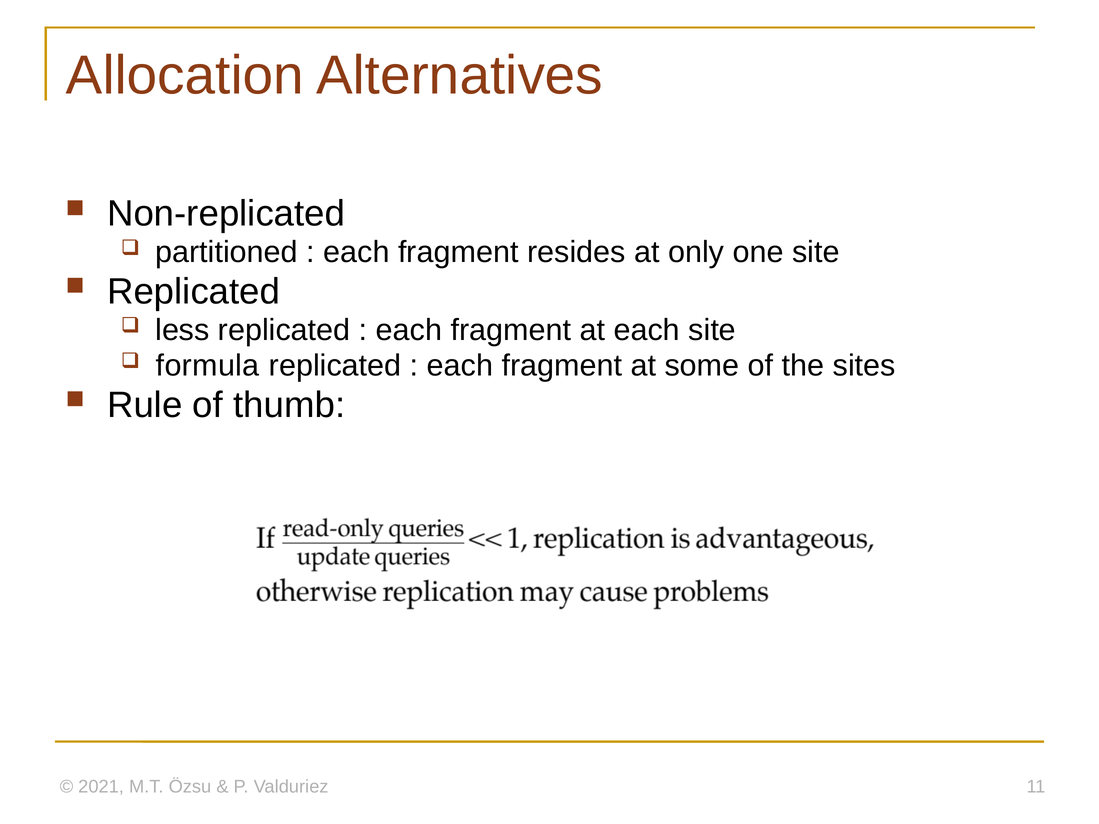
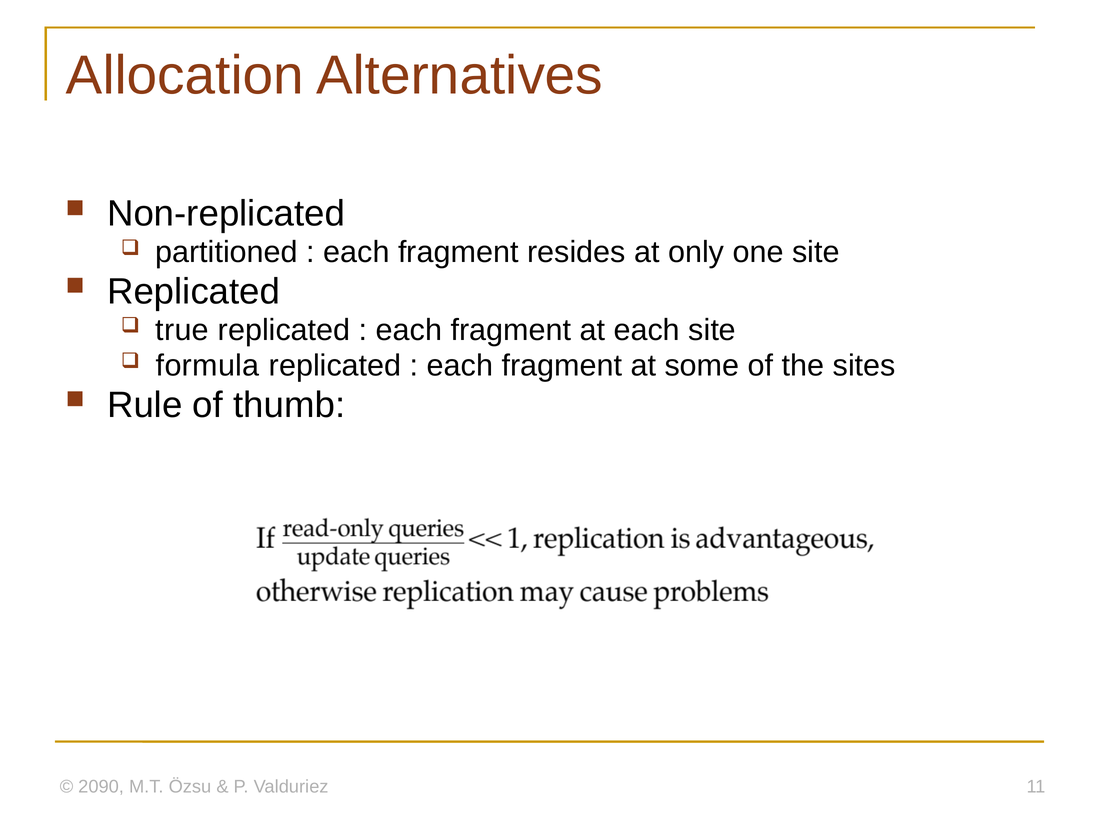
less: less -> true
2021: 2021 -> 2090
